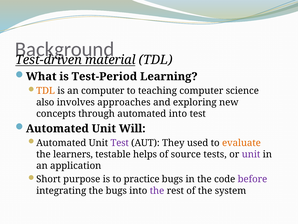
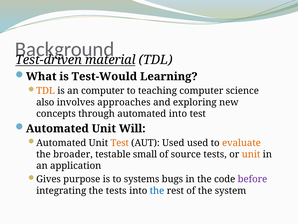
Test-Period: Test-Period -> Test-Would
Test at (120, 143) colour: purple -> orange
AUT They: They -> Used
learners: learners -> broader
helps: helps -> small
unit at (251, 154) colour: purple -> orange
Short: Short -> Gives
practice: practice -> systems
the bugs: bugs -> tests
the at (157, 190) colour: purple -> blue
